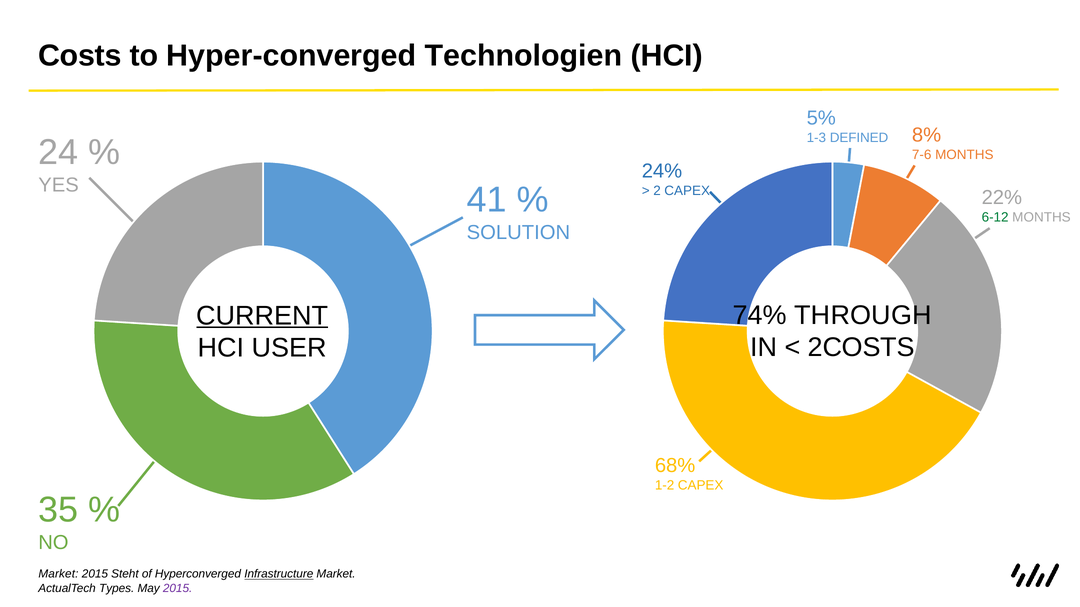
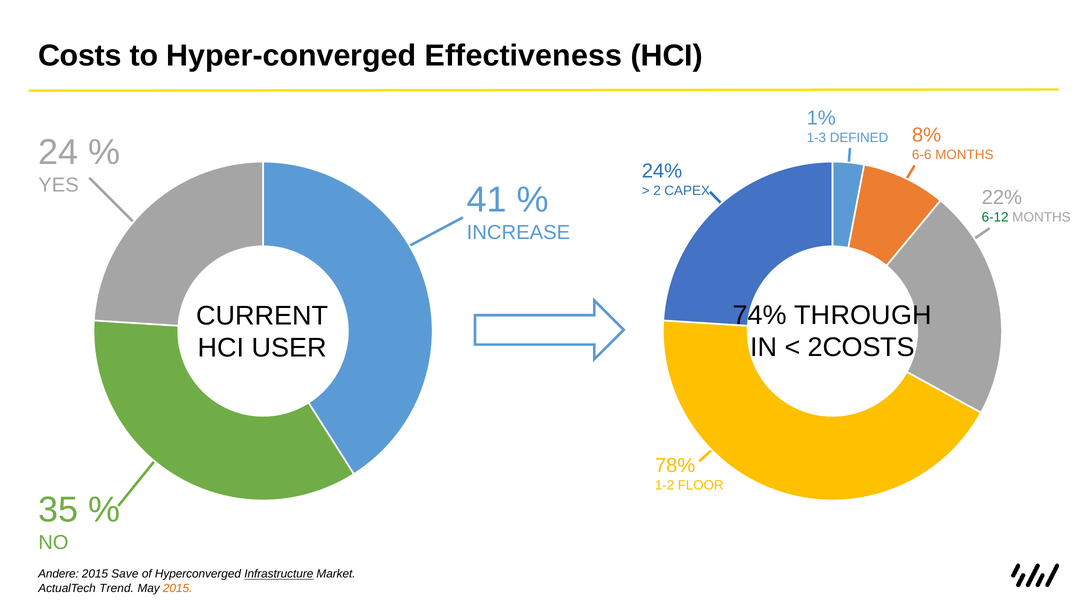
Technologien: Technologien -> Effectiveness
5%: 5% -> 1%
7-6: 7-6 -> 6-6
SOLUTION: SOLUTION -> INCREASE
CURRENT underline: present -> none
68%: 68% -> 78%
1-2 CAPEX: CAPEX -> FLOOR
Market at (58, 575): Market -> Andere
Steht: Steht -> Save
Types: Types -> Trend
2015 at (178, 589) colour: purple -> orange
